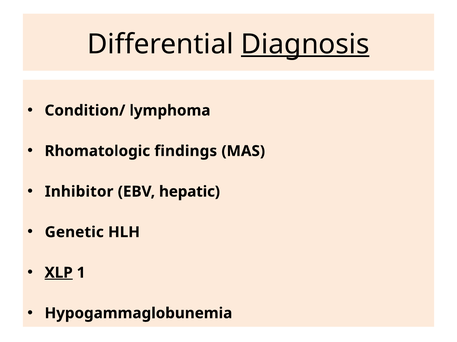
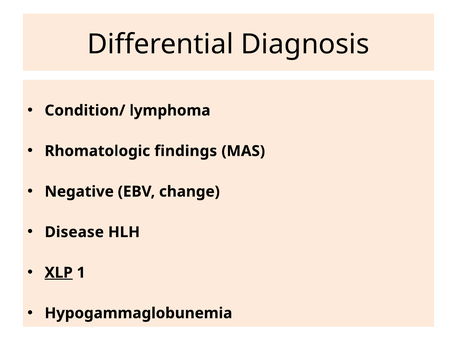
Diagnosis underline: present -> none
Inhibitor: Inhibitor -> Negative
hepatic: hepatic -> change
Genetic: Genetic -> Disease
